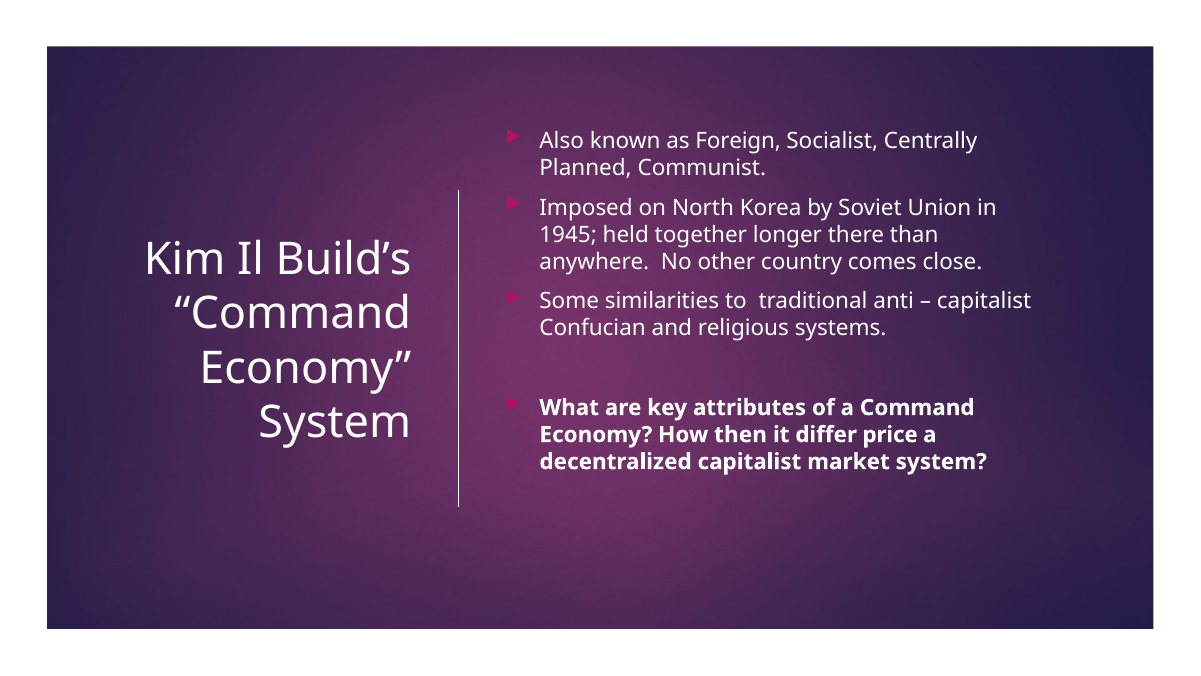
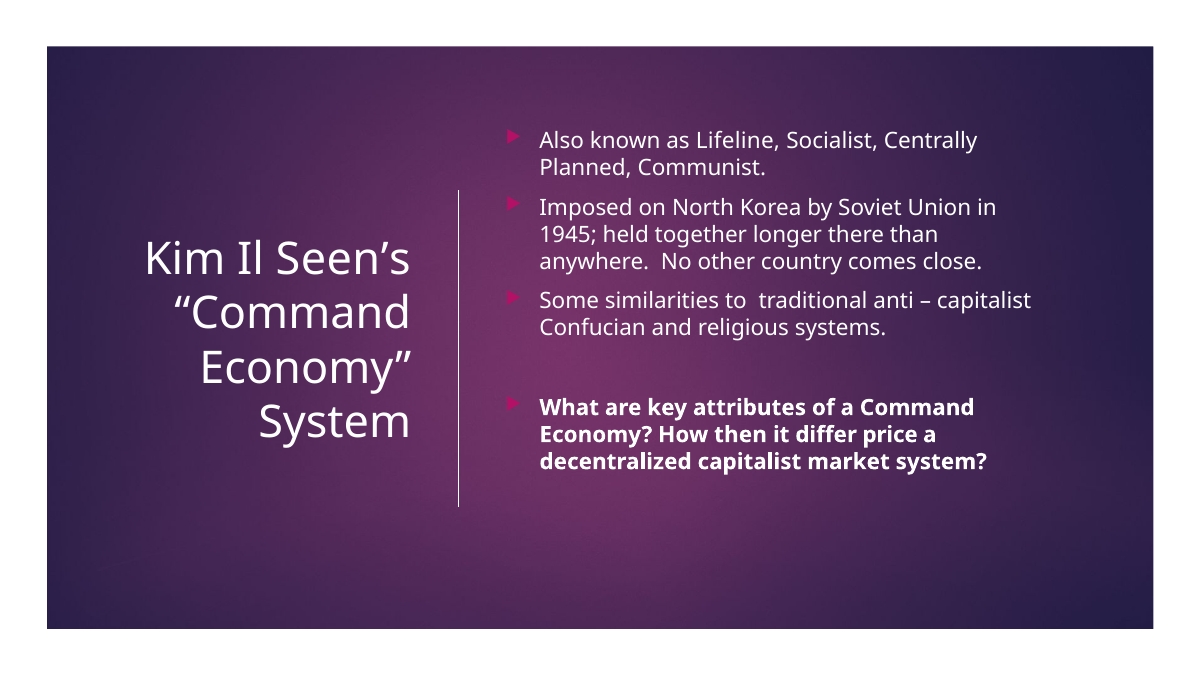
Foreign: Foreign -> Lifeline
Build’s: Build’s -> Seen’s
